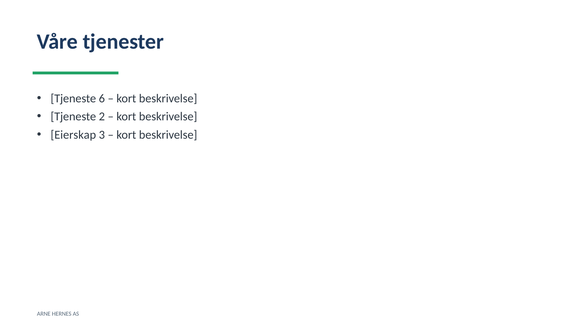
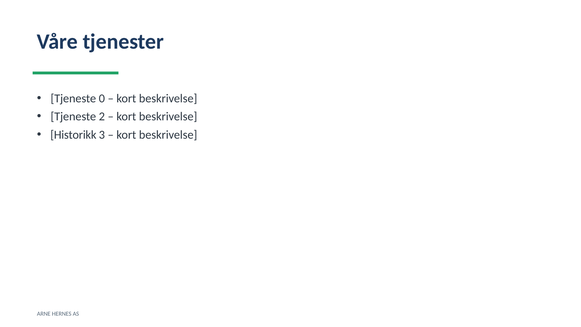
6: 6 -> 0
Eierskap: Eierskap -> Historikk
